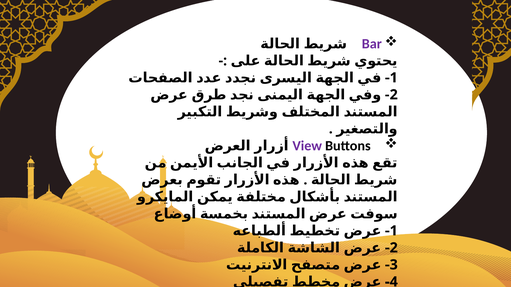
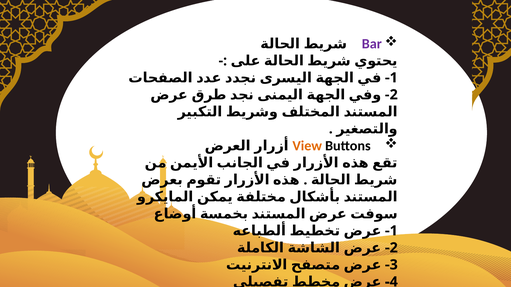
View at (307, 146) colour: purple -> orange
